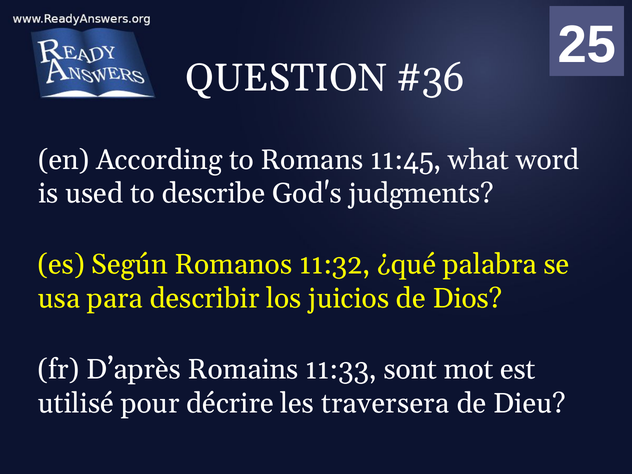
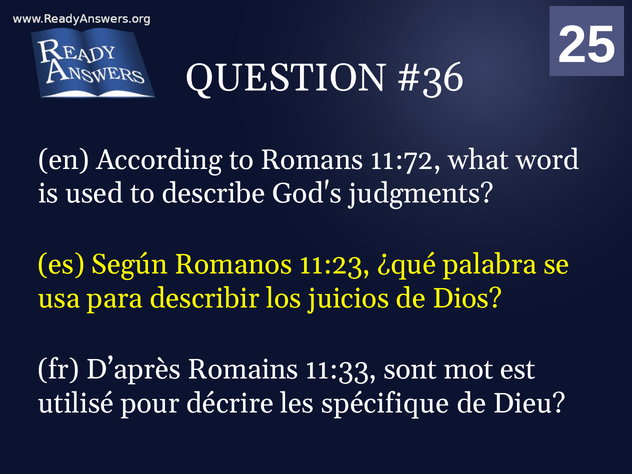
11:45: 11:45 -> 11:72
11:32: 11:32 -> 11:23
traversera: traversera -> spécifique
